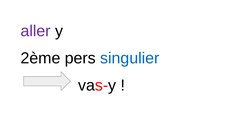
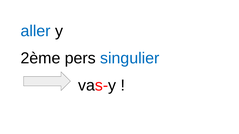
aller colour: purple -> blue
